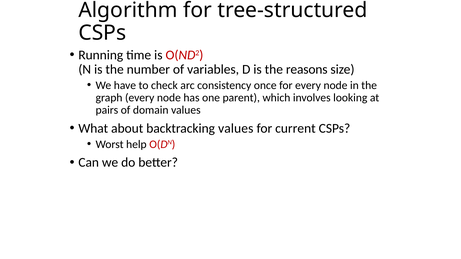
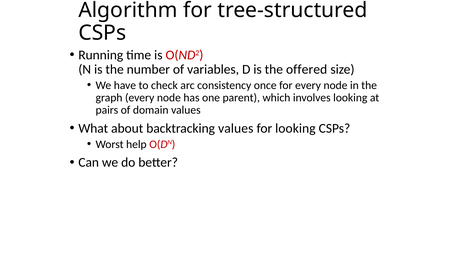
reasons: reasons -> offered
for current: current -> looking
